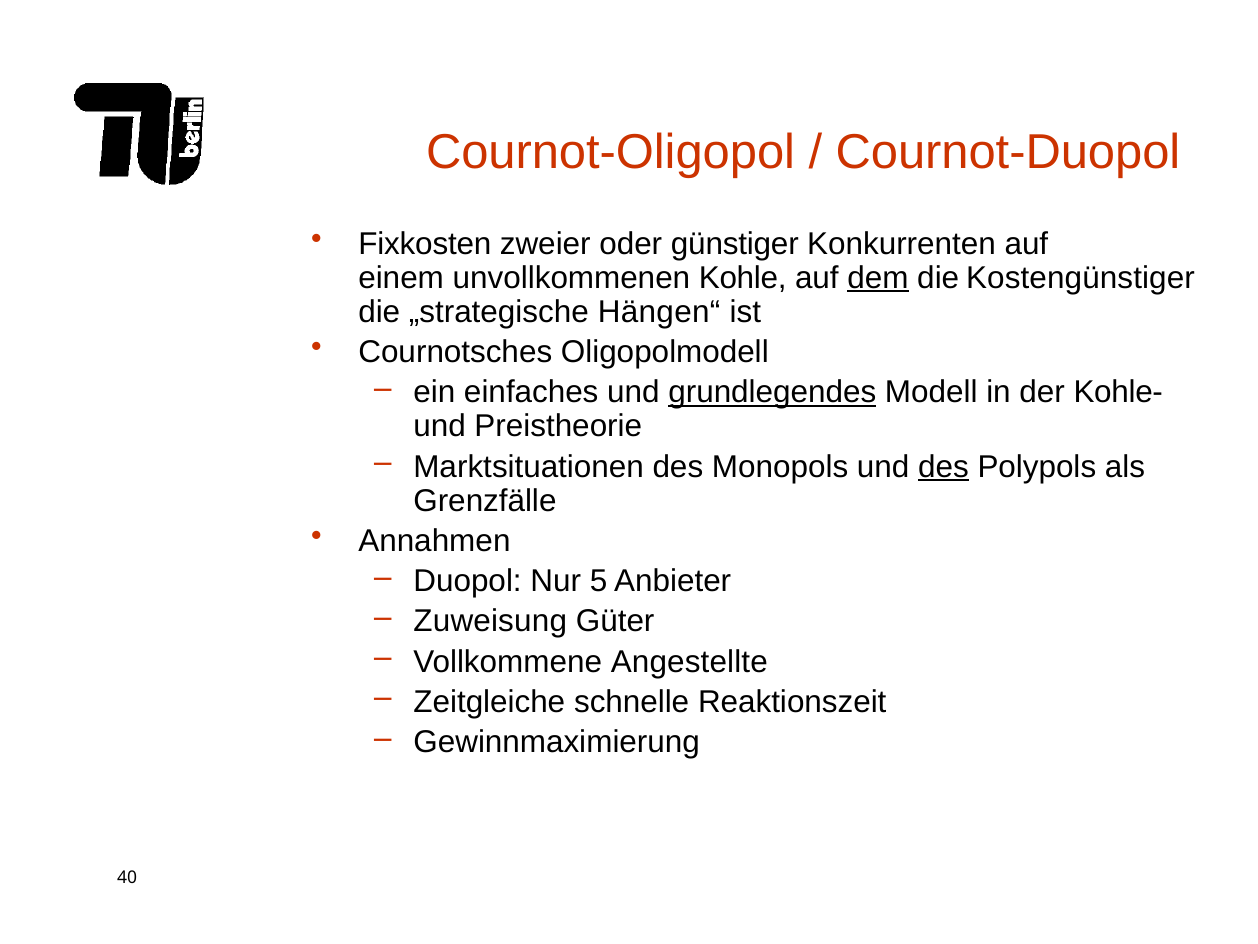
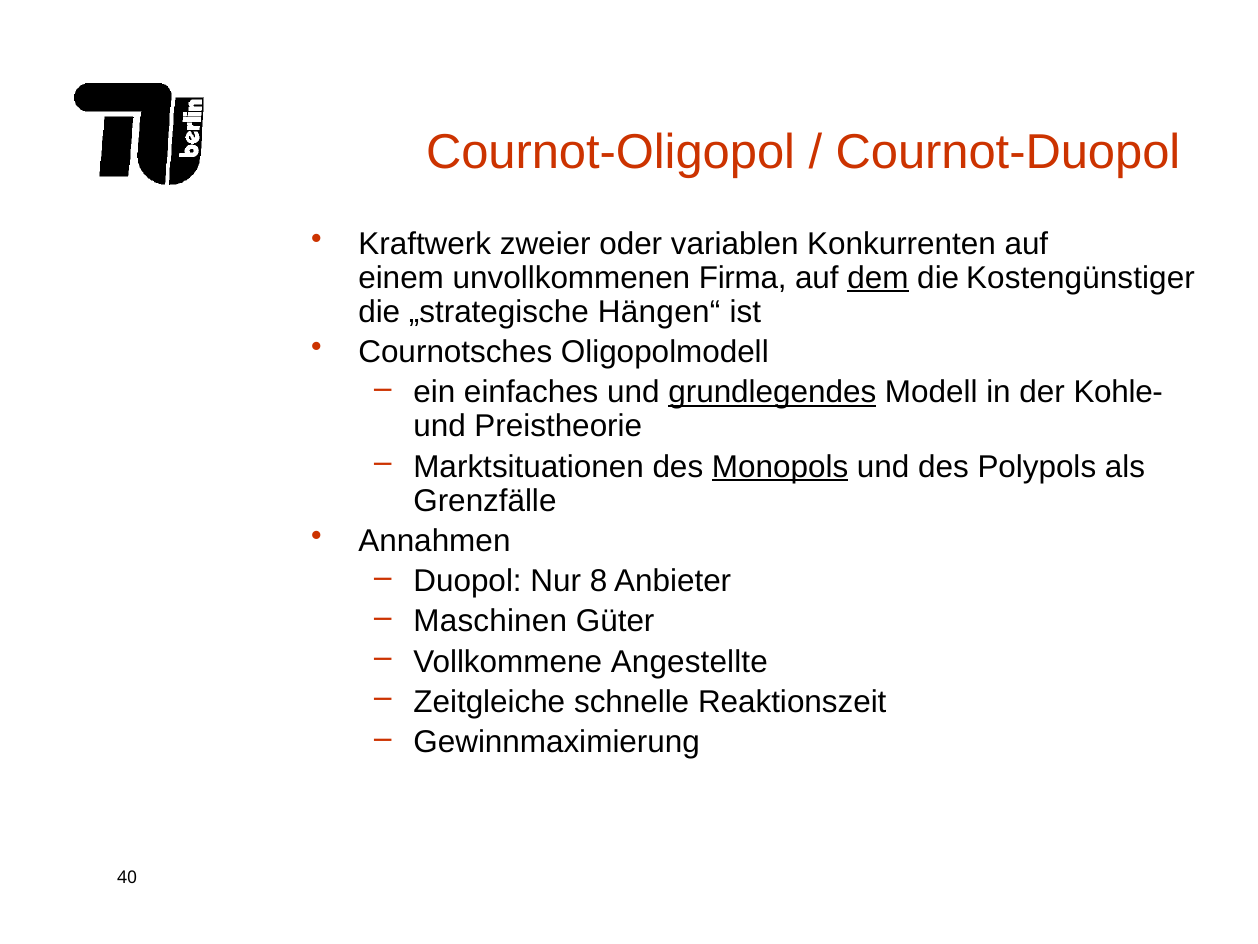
Fixkosten: Fixkosten -> Kraftwerk
günstiger: günstiger -> variablen
Kohle: Kohle -> Firma
Monopols underline: none -> present
des at (943, 466) underline: present -> none
5: 5 -> 8
Zuweisung: Zuweisung -> Maschinen
